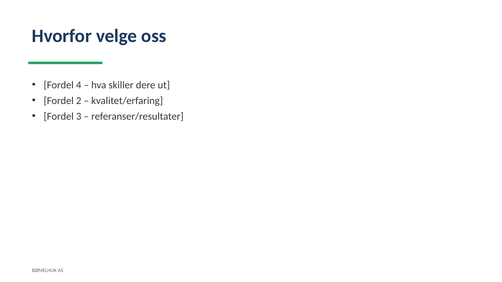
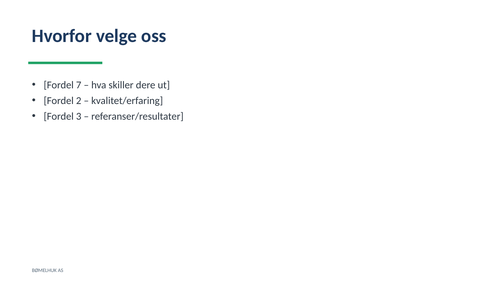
4: 4 -> 7
